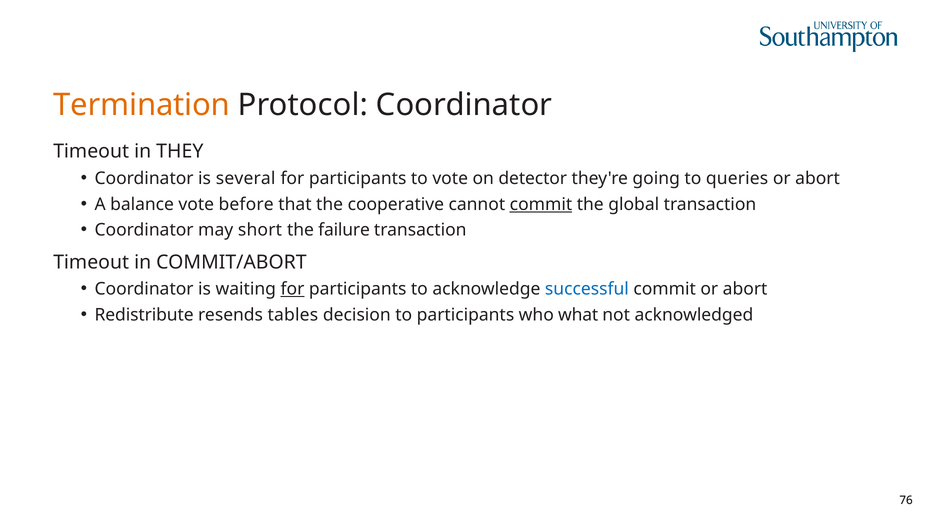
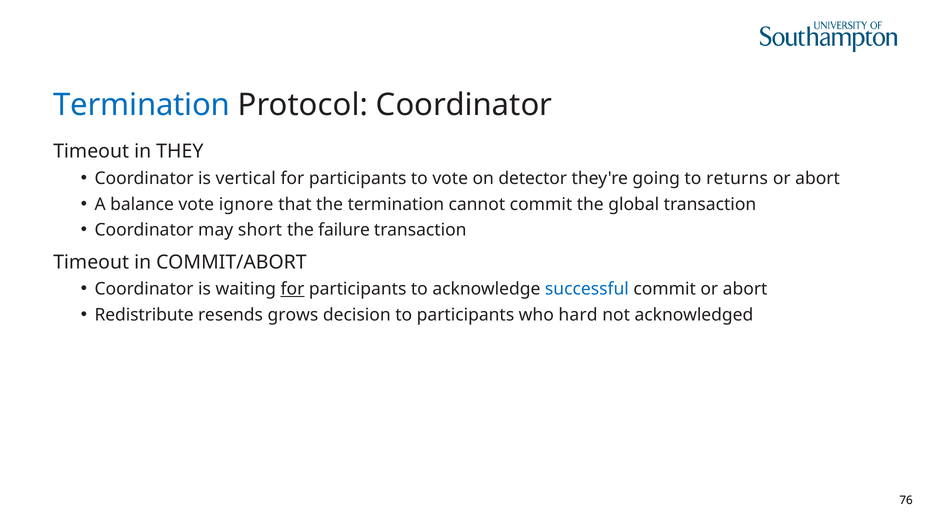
Termination at (142, 105) colour: orange -> blue
several: several -> vertical
queries: queries -> returns
before: before -> ignore
the cooperative: cooperative -> termination
commit at (541, 204) underline: present -> none
tables: tables -> grows
what: what -> hard
